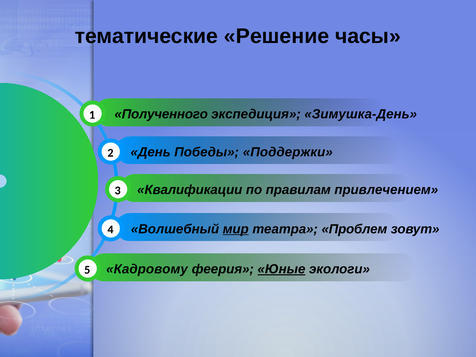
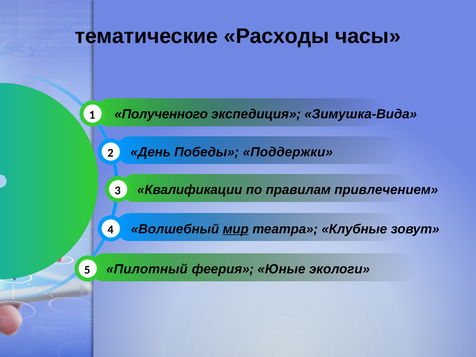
Решение: Решение -> Расходы
Зимушка-День: Зимушка-День -> Зимушка-Вида
Проблем: Проблем -> Клубные
Кадровому: Кадровому -> Пилотный
Юные underline: present -> none
